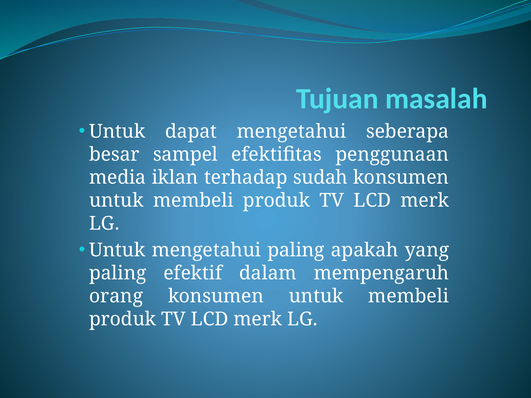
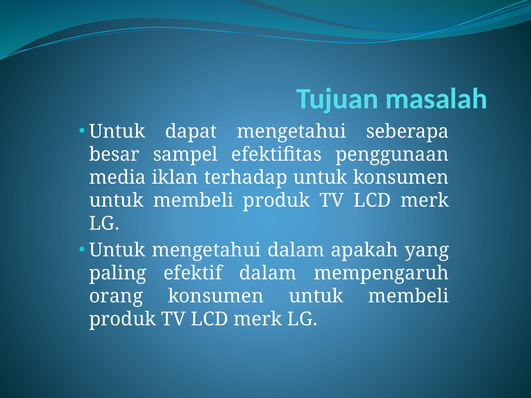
terhadap sudah: sudah -> untuk
mengetahui paling: paling -> dalam
